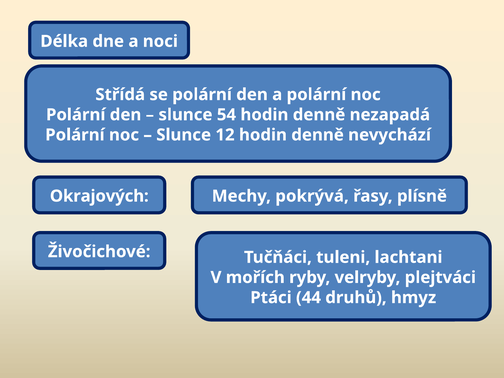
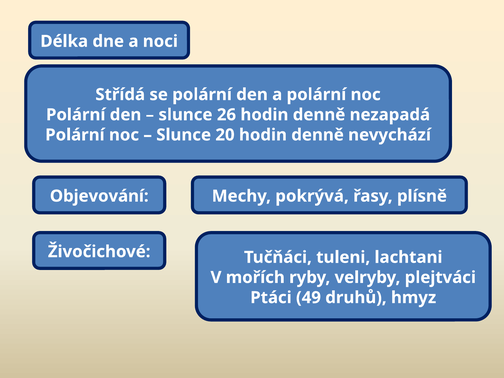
54: 54 -> 26
12: 12 -> 20
Okrajových: Okrajových -> Objevování
44: 44 -> 49
